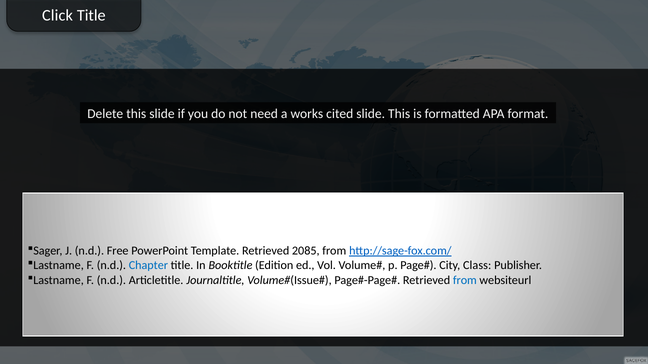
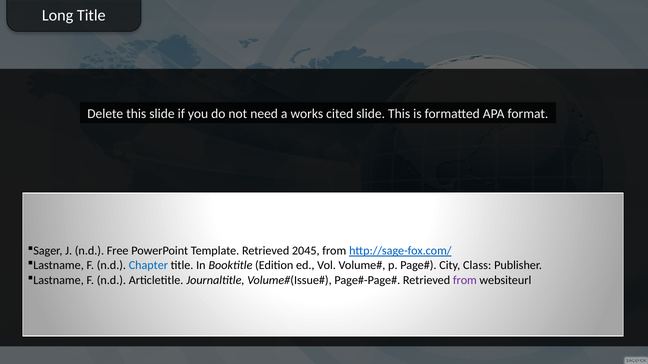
Click: Click -> Long
2085: 2085 -> 2045
from at (465, 280) colour: blue -> purple
